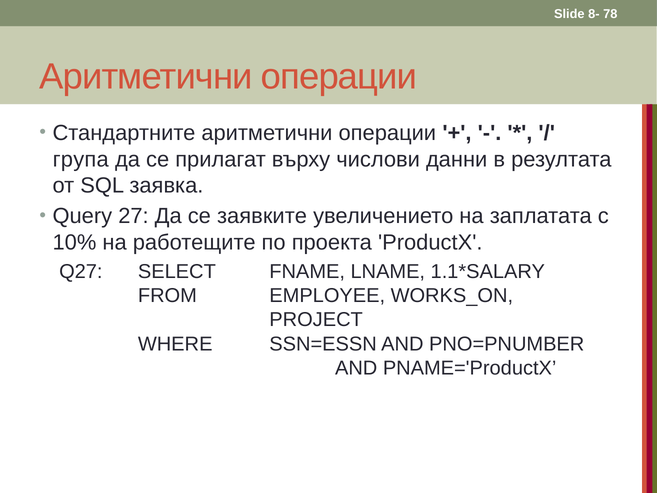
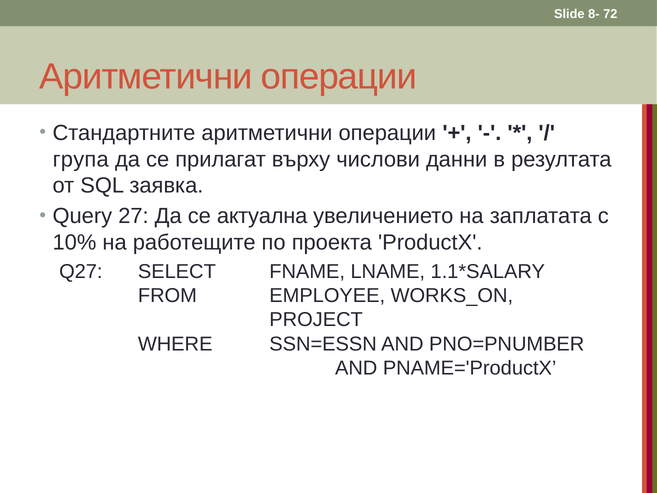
78: 78 -> 72
заявките: заявките -> актуална
